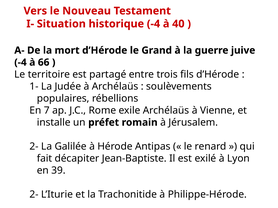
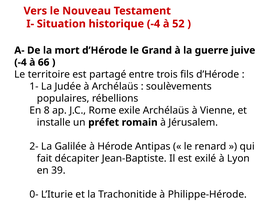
40: 40 -> 52
7: 7 -> 8
2- at (34, 195): 2- -> 0-
